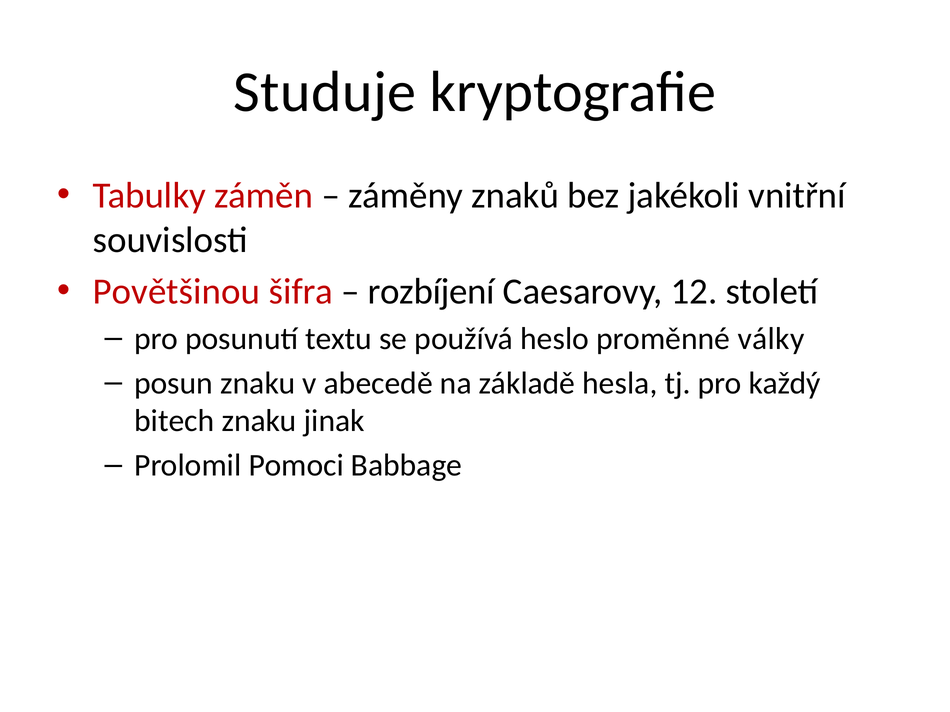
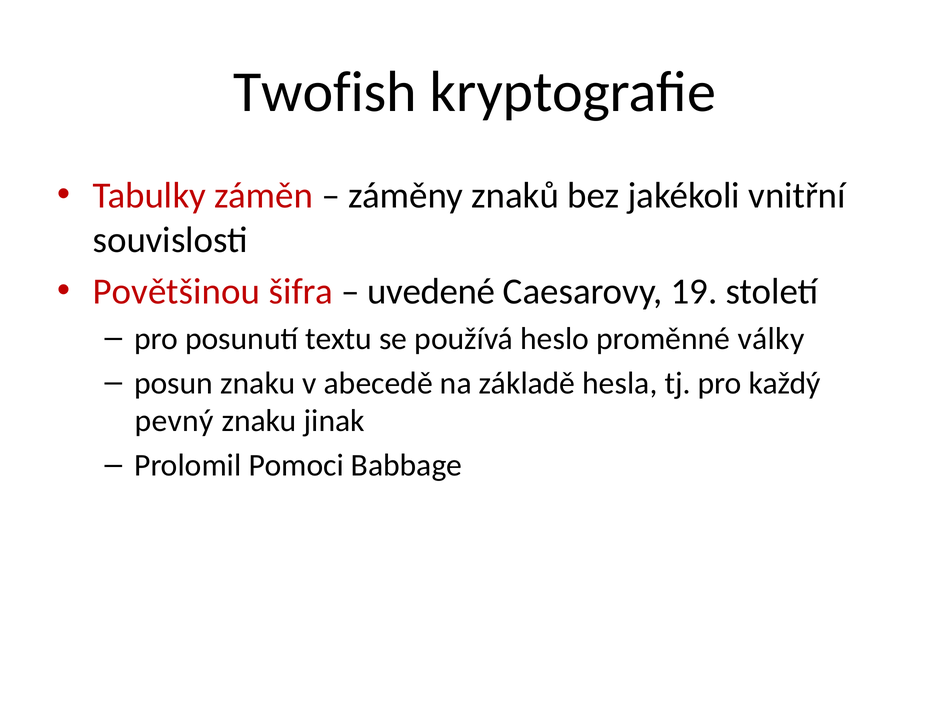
Studuje: Studuje -> Twofish
rozbíjení: rozbíjení -> uvedené
12: 12 -> 19
bitech: bitech -> pevný
